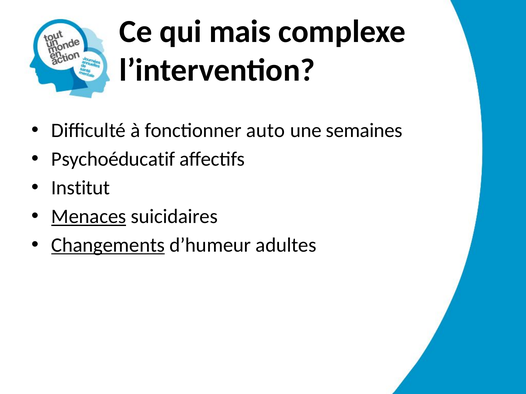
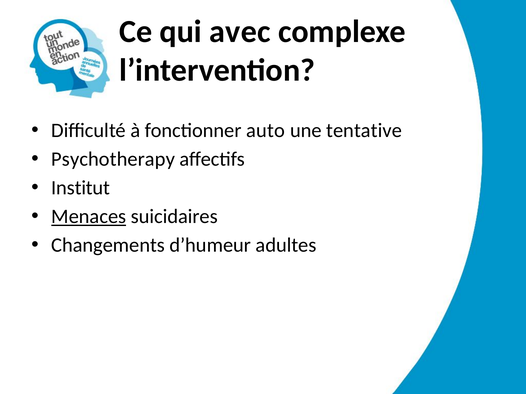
mais: mais -> avec
semaines: semaines -> tentative
Psychoéducatif: Psychoéducatif -> Psychotherapy
Changements underline: present -> none
